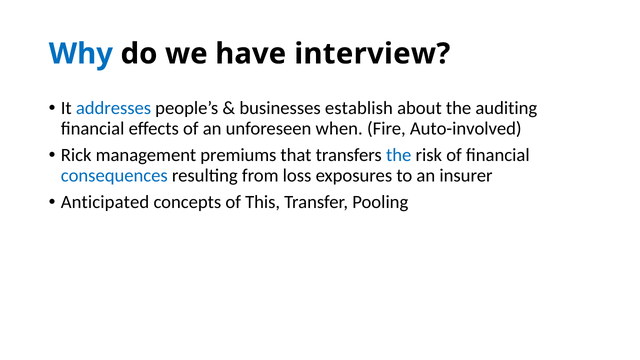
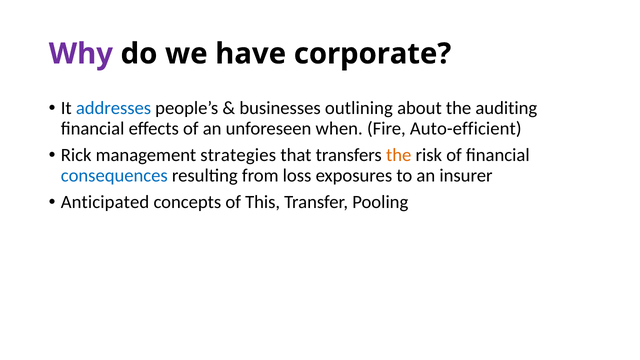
Why colour: blue -> purple
interview: interview -> corporate
establish: establish -> outlining
Auto-involved: Auto-involved -> Auto-efficient
premiums: premiums -> strategies
the at (399, 155) colour: blue -> orange
